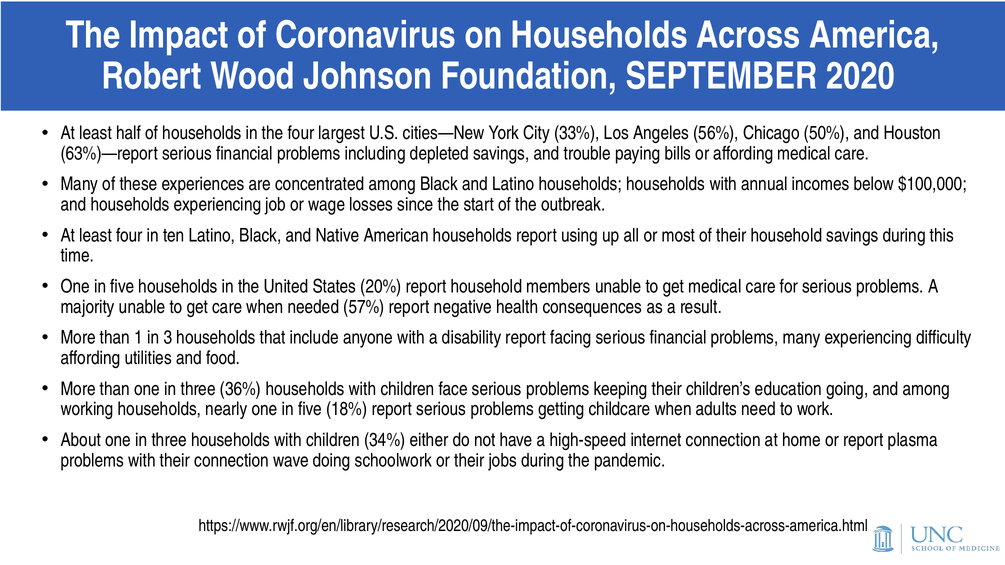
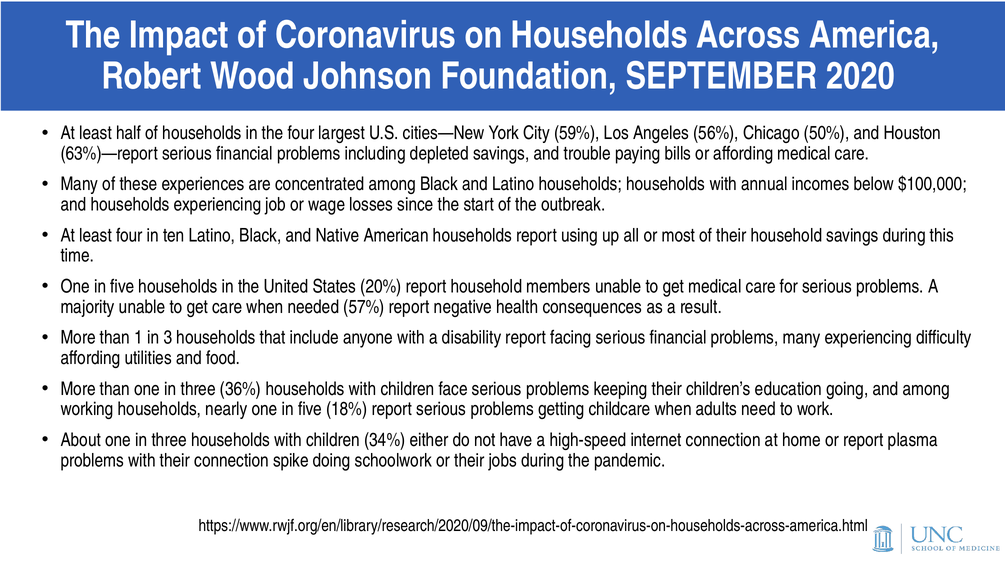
33%: 33% -> 59%
wave: wave -> spike
